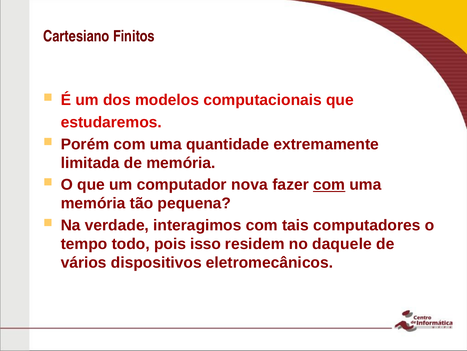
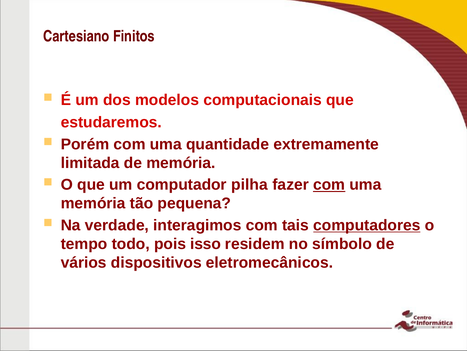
nova: nova -> pilha
computadores underline: none -> present
daquele: daquele -> símbolo
